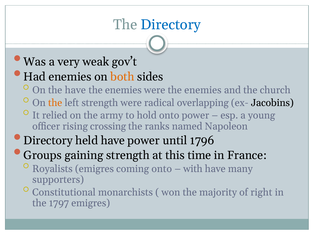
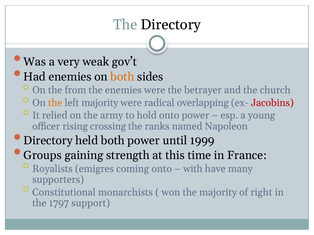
Directory at (171, 25) colour: blue -> black
the have: have -> from
were the enemies: enemies -> betrayer
left strength: strength -> majority
Jacobins colour: black -> red
held have: have -> both
1796: 1796 -> 1999
1797 emigres: emigres -> support
